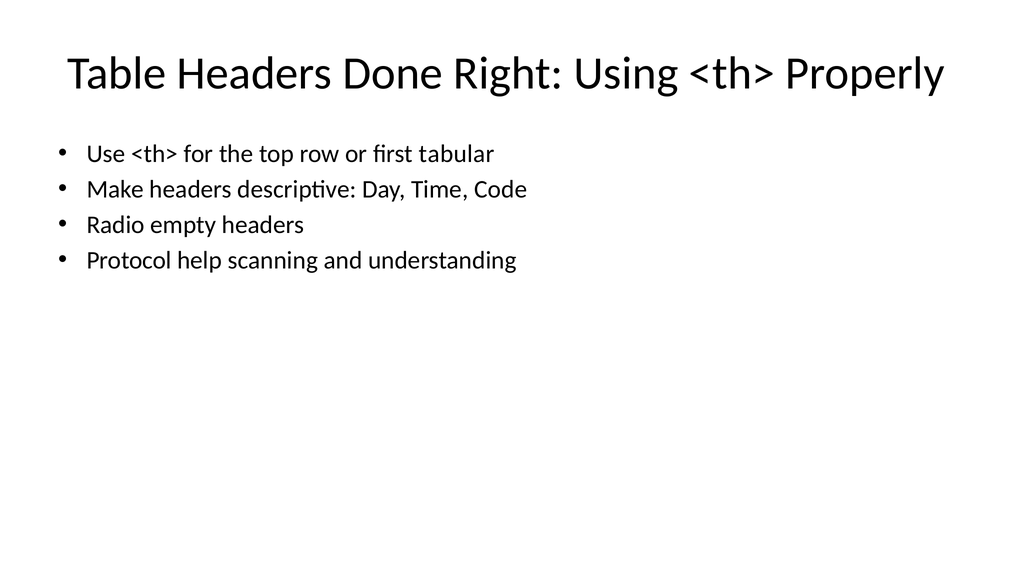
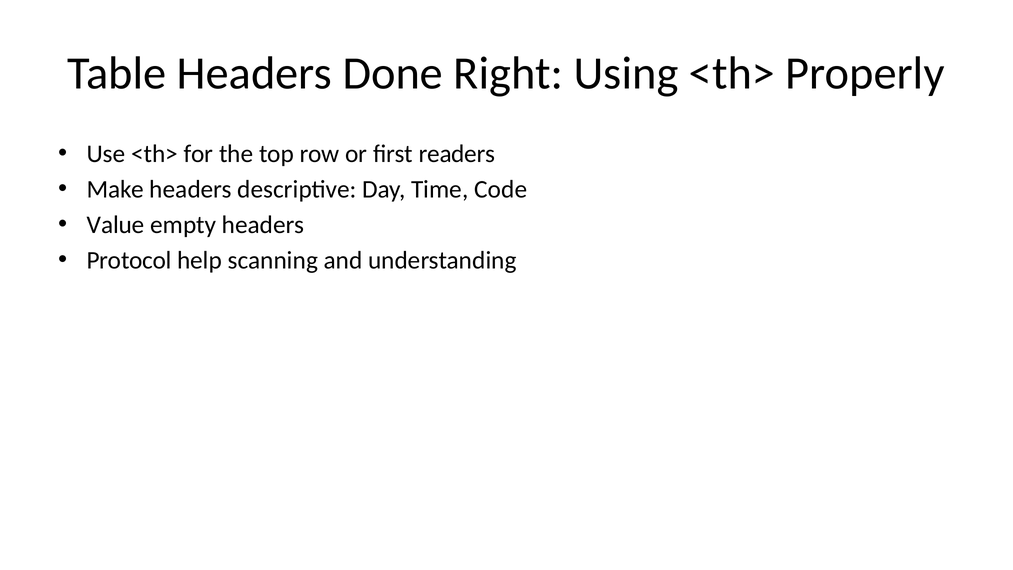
tabular: tabular -> readers
Radio: Radio -> Value
